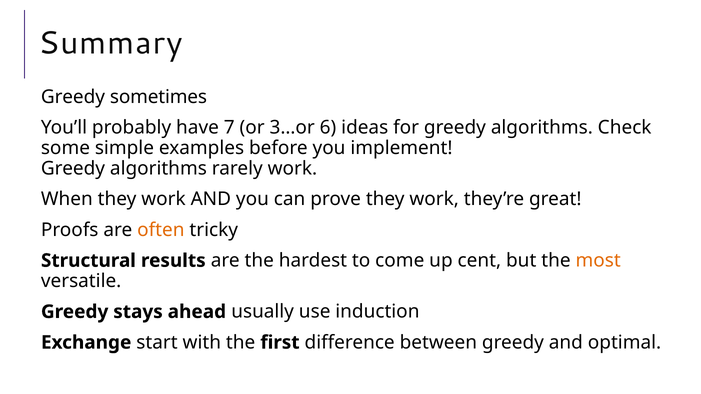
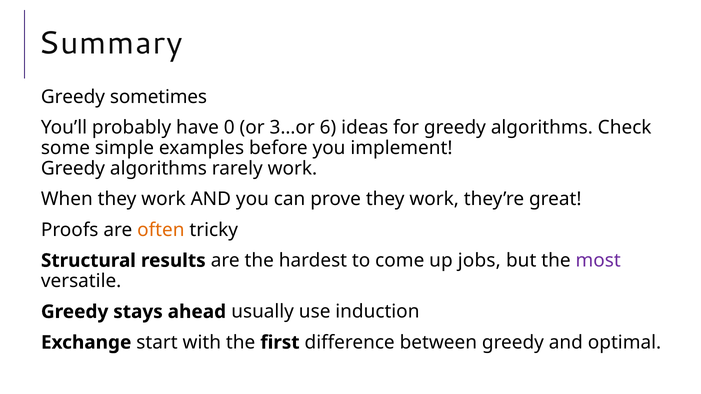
7: 7 -> 0
cent: cent -> jobs
most colour: orange -> purple
